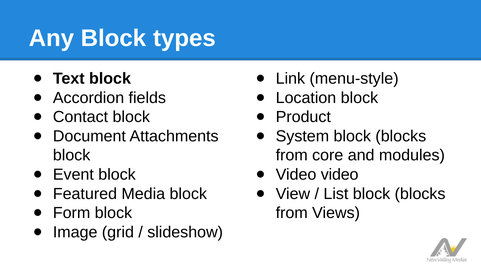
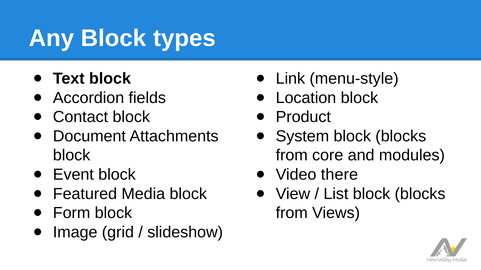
Video video: video -> there
